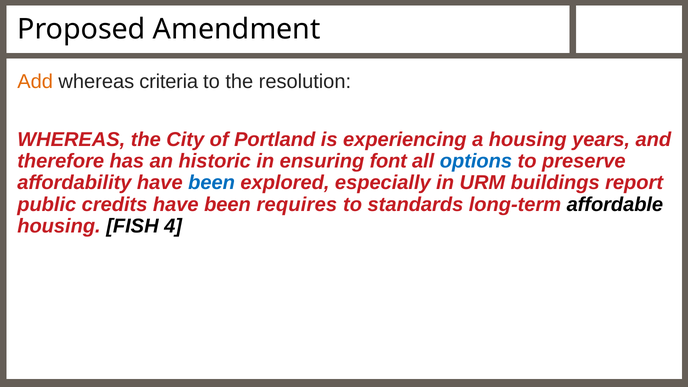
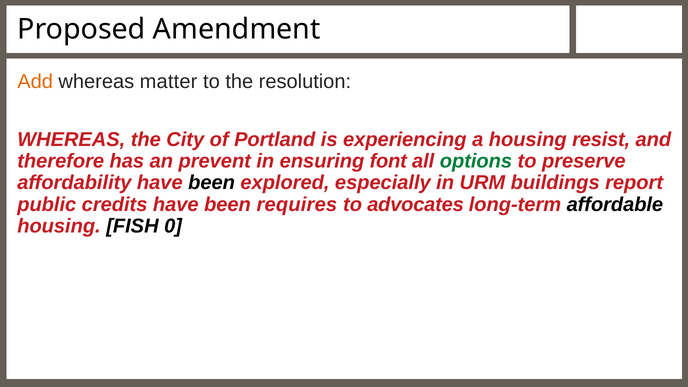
criteria: criteria -> matter
years: years -> resist
historic: historic -> prevent
options colour: blue -> green
been at (212, 183) colour: blue -> black
standards: standards -> advocates
4: 4 -> 0
